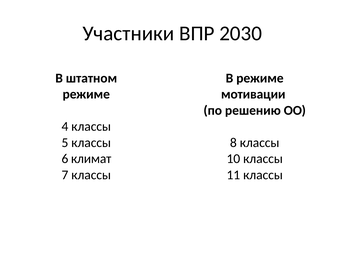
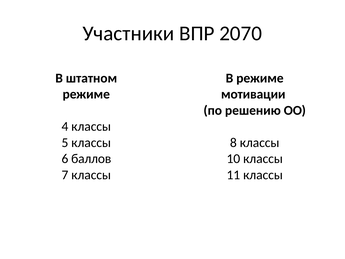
2030: 2030 -> 2070
климат: климат -> баллов
